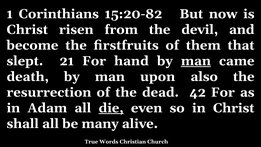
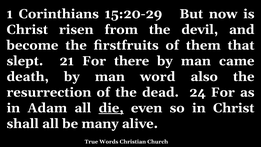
15:20-82: 15:20-82 -> 15:20-29
hand: hand -> there
man at (196, 61) underline: present -> none
upon: upon -> word
42: 42 -> 24
